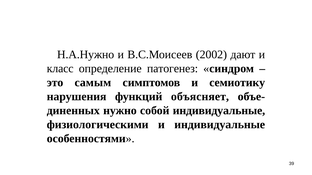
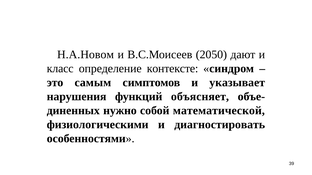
Н.А.Нужно: Н.А.Нужно -> Н.А.Новом
2002: 2002 -> 2050
патогенез: патогенез -> контексте
семиотику: семиотику -> указывает
собой индивидуальные: индивидуальные -> математической
и индивидуальные: индивидуальные -> диагностировать
